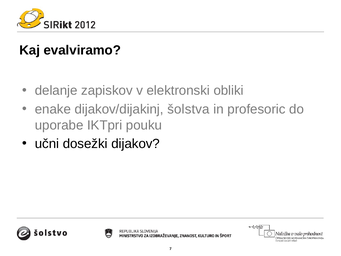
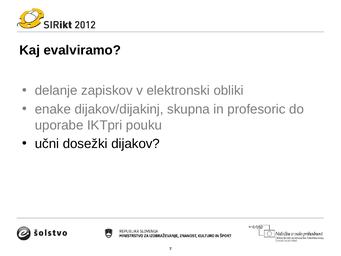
šolstva: šolstva -> skupna
